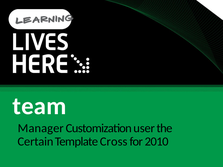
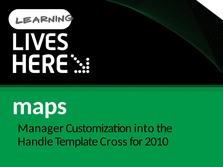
team: team -> maps
user: user -> into
Certain: Certain -> Handle
